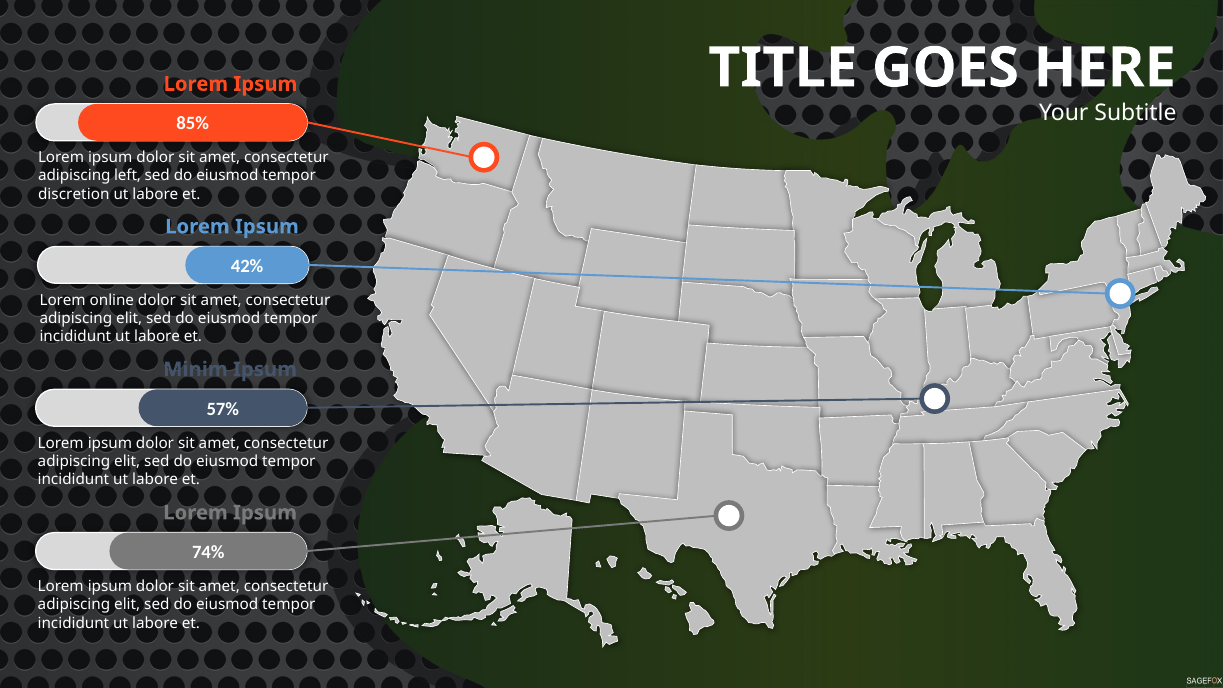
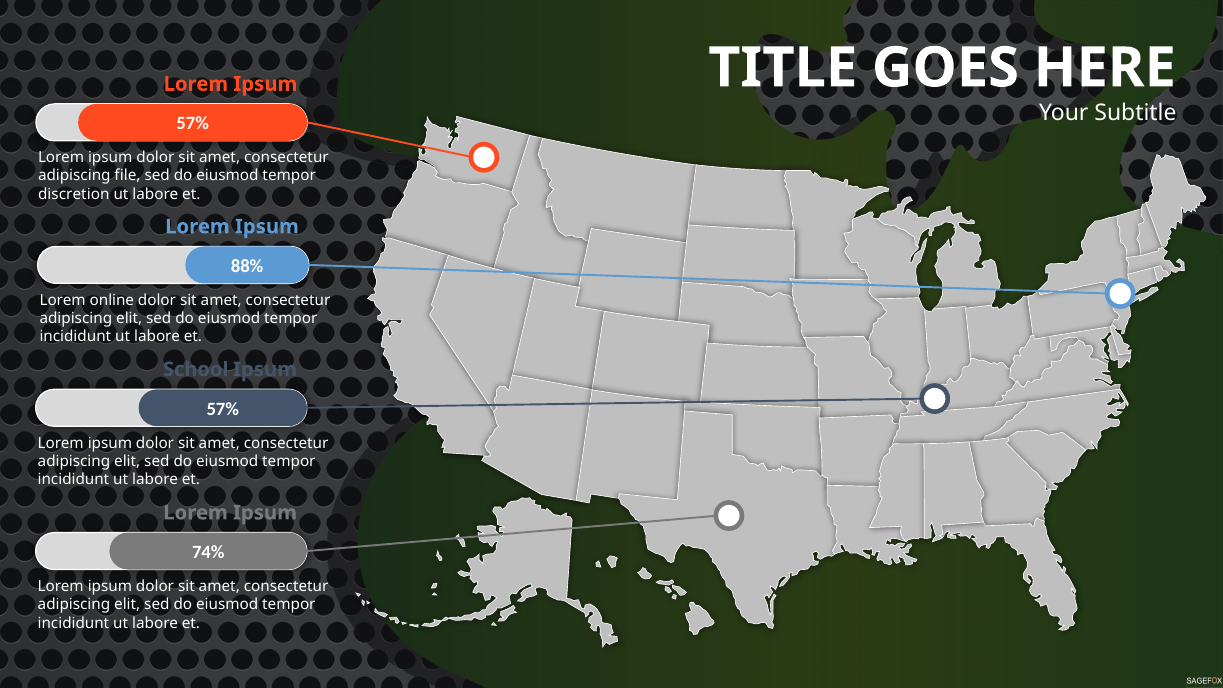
85% at (193, 124): 85% -> 57%
left: left -> file
42%: 42% -> 88%
Minim: Minim -> School
